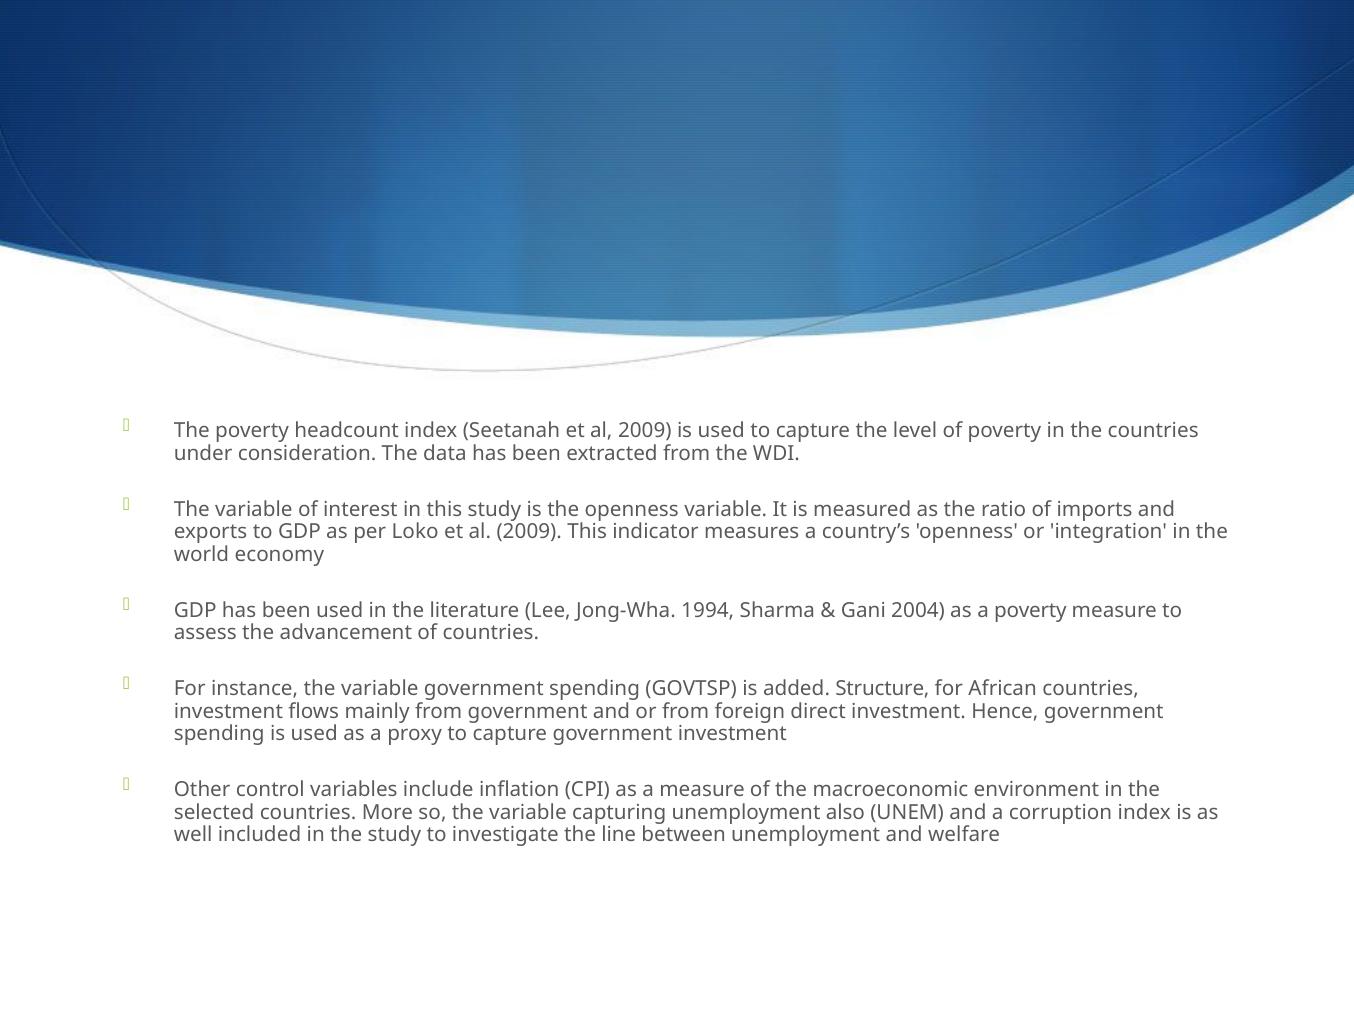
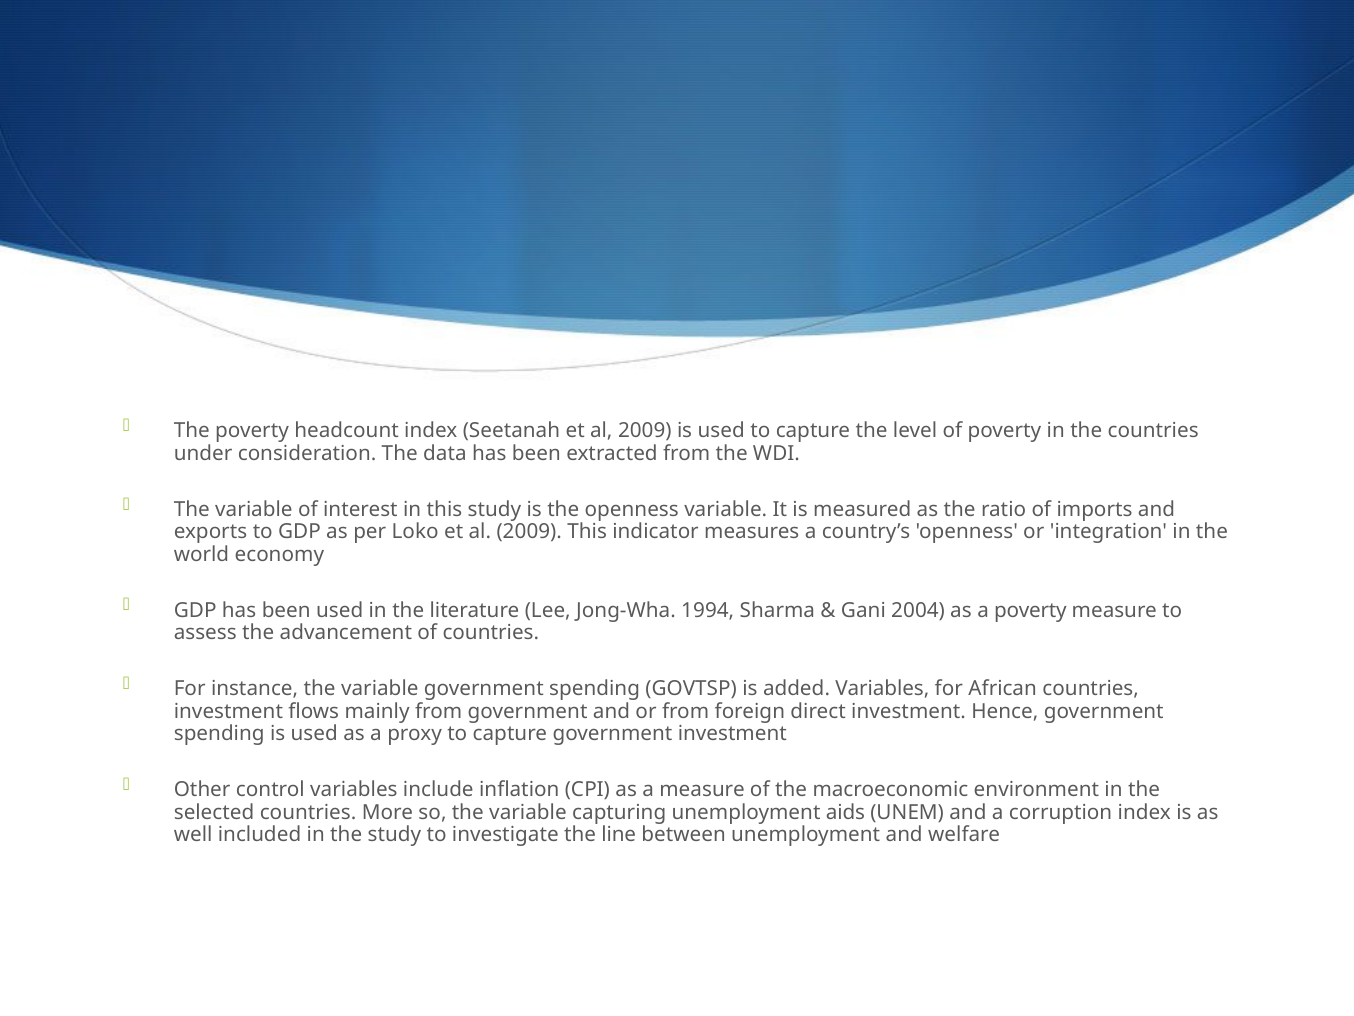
added Structure: Structure -> Variables
also: also -> aids
